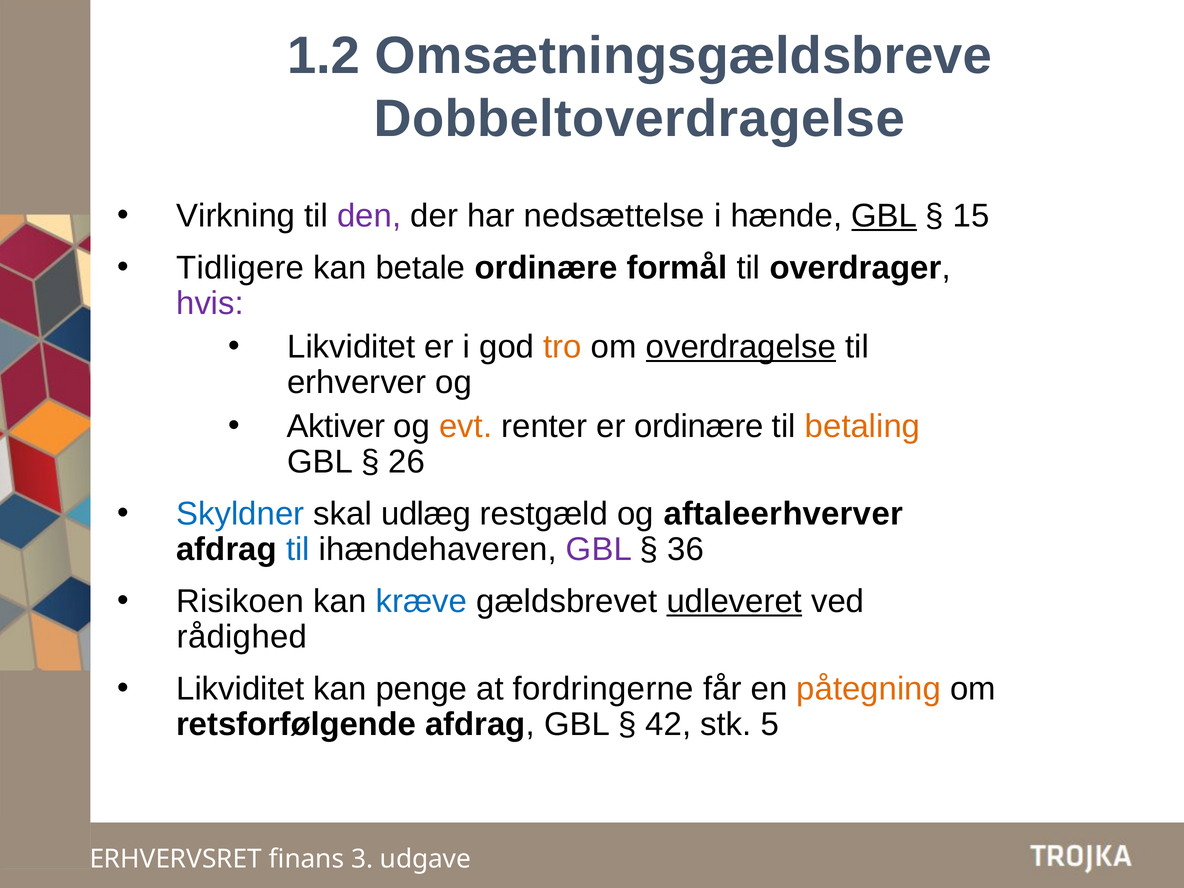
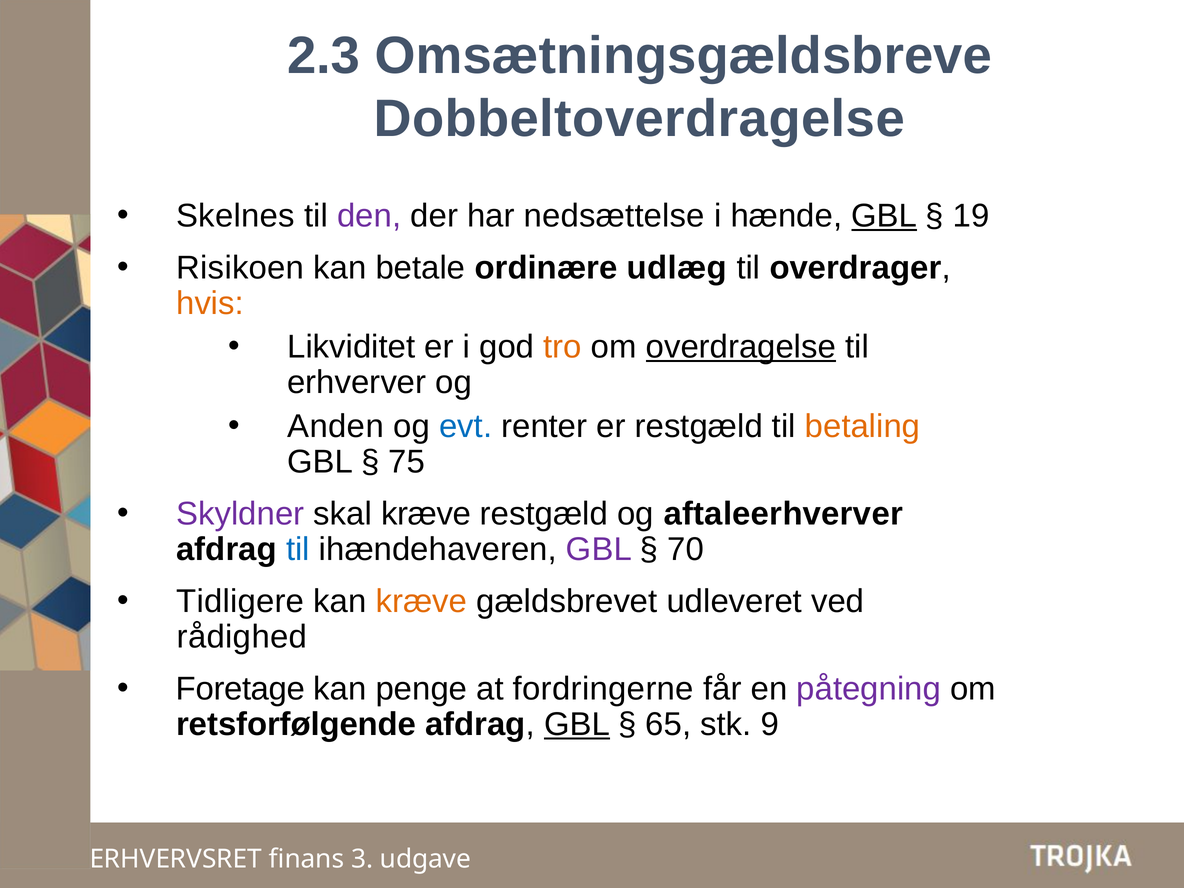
1.2: 1.2 -> 2.3
Virkning: Virkning -> Skelnes
15: 15 -> 19
Tidligere: Tidligere -> Risikoen
formål: formål -> udlæg
hvis colour: purple -> orange
Aktiver: Aktiver -> Anden
evt colour: orange -> blue
er ordinære: ordinære -> restgæld
26: 26 -> 75
Skyldner colour: blue -> purple
skal udlæg: udlæg -> kræve
36: 36 -> 70
Risikoen: Risikoen -> Tidligere
kræve at (421, 601) colour: blue -> orange
udleveret underline: present -> none
Likviditet at (240, 689): Likviditet -> Foretage
påtegning colour: orange -> purple
GBL at (577, 724) underline: none -> present
42: 42 -> 65
5: 5 -> 9
